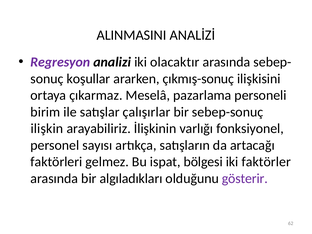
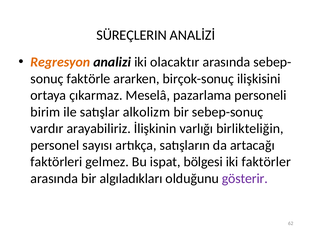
ALINMASINI: ALINMASINI -> SÜREÇLERIN
Regresyon colour: purple -> orange
koşullar: koşullar -> faktörle
çıkmış-sonuç: çıkmış-sonuç -> birçok-sonuç
çalışırlar: çalışırlar -> alkolizm
ilişkin: ilişkin -> vardır
fonksiyonel: fonksiyonel -> birlikteliğin
